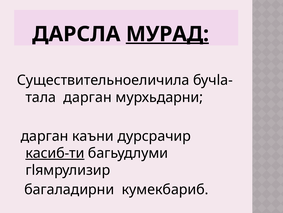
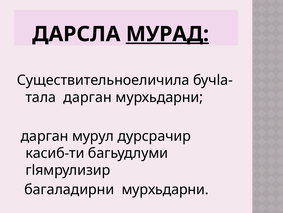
каъни: каъни -> мурул
касиб-ти underline: present -> none
багаладирни кумекбариб: кумекбариб -> мурхьдарни
